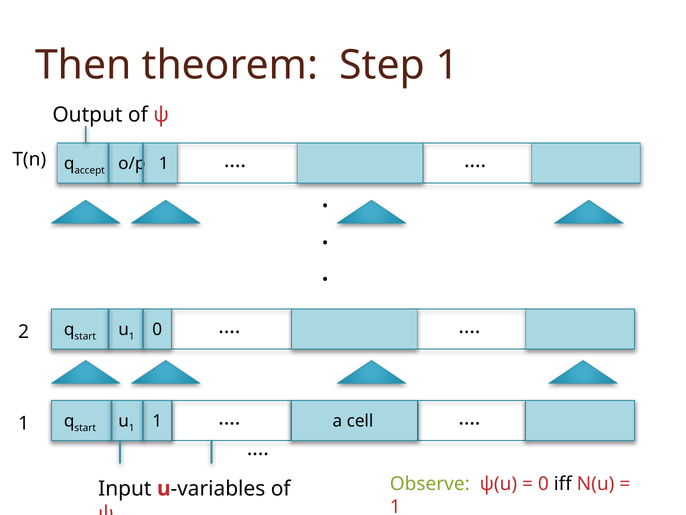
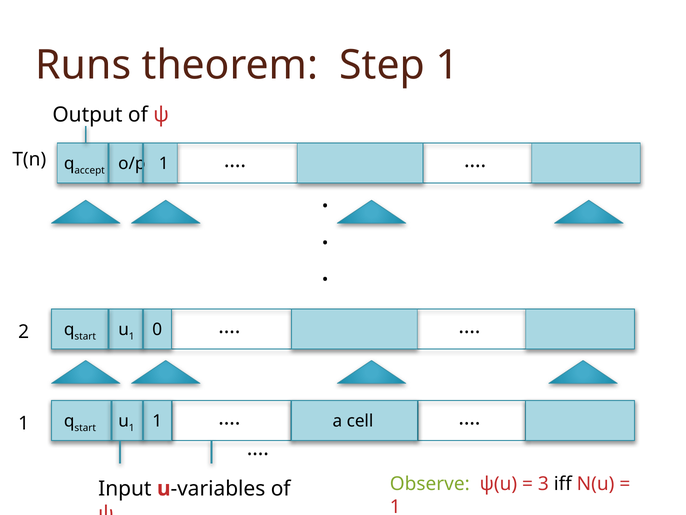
Then: Then -> Runs
0 at (543, 483): 0 -> 3
